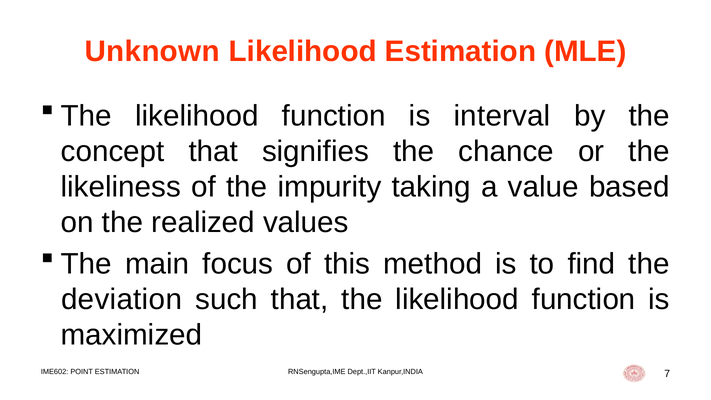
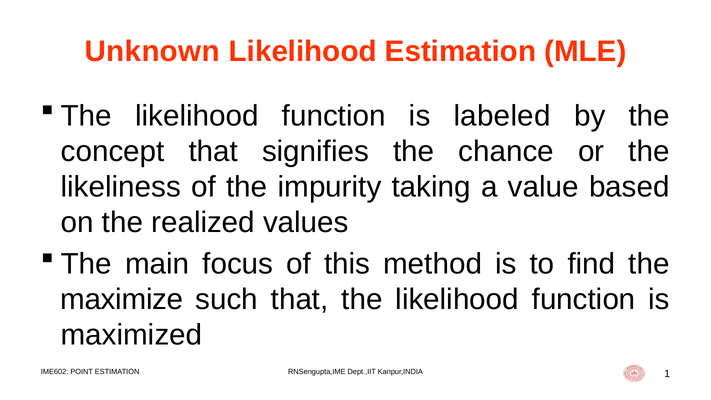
interval: interval -> labeled
deviation: deviation -> maximize
7: 7 -> 1
